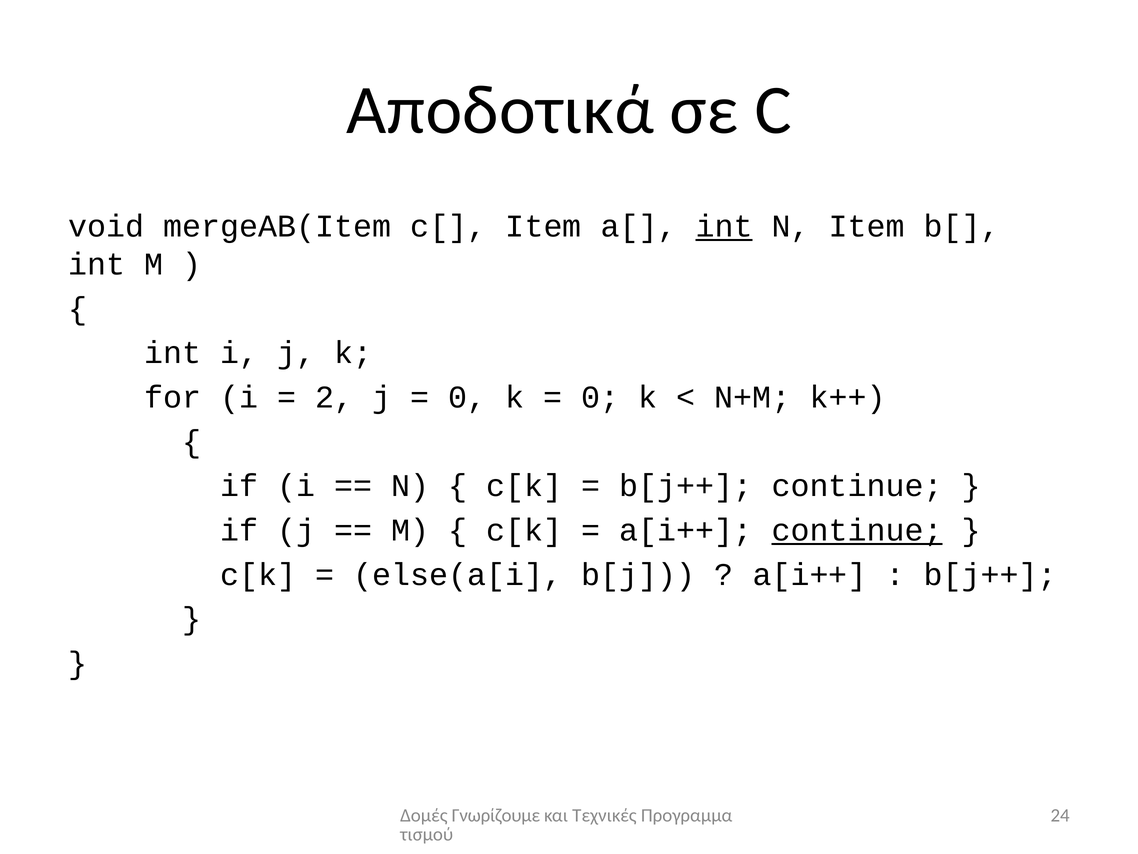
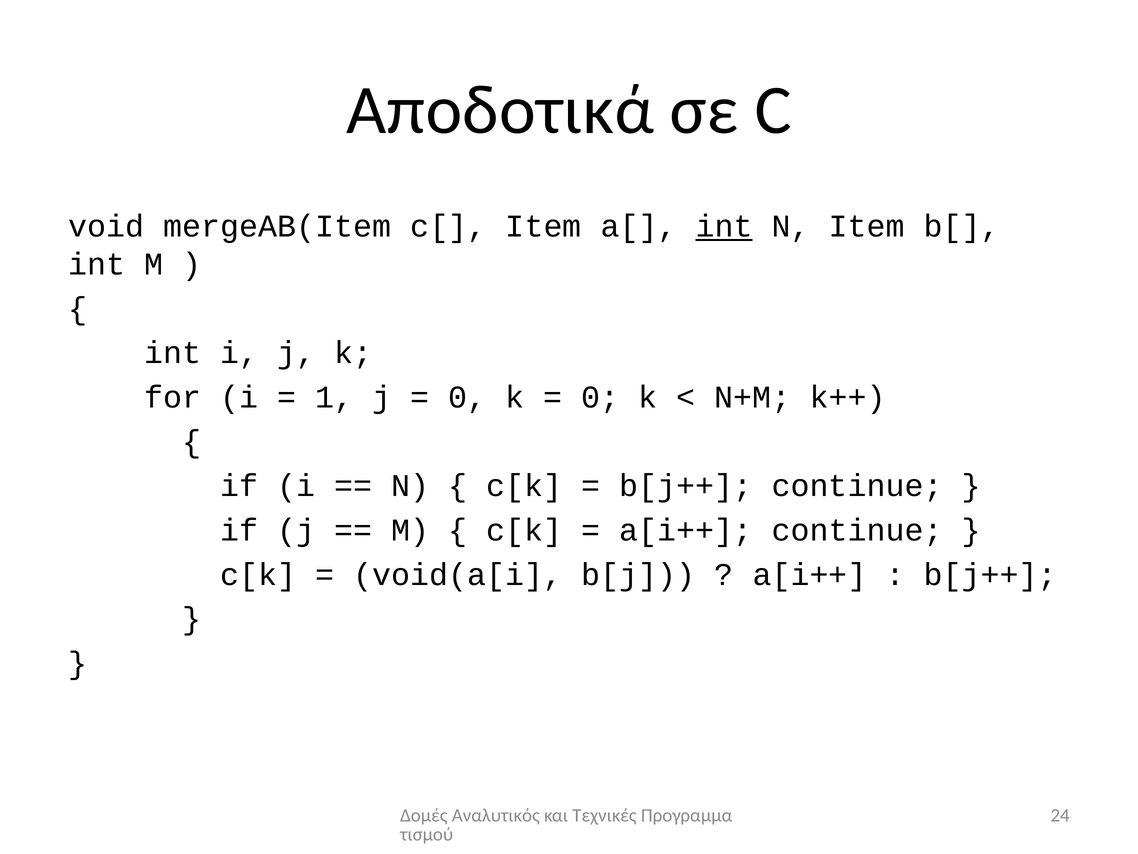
2: 2 -> 1
continue at (857, 530) underline: present -> none
else(a[i: else(a[i -> void(a[i
Γνωρίζουμε: Γνωρίζουμε -> Αναλυτικός
